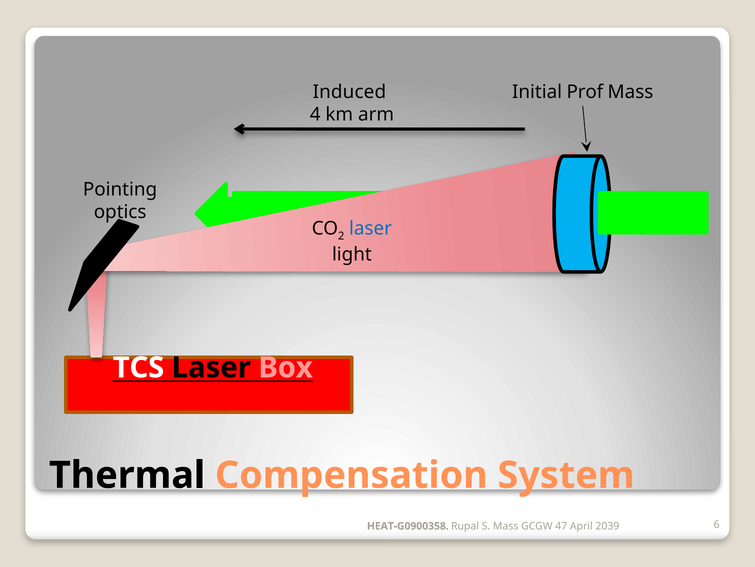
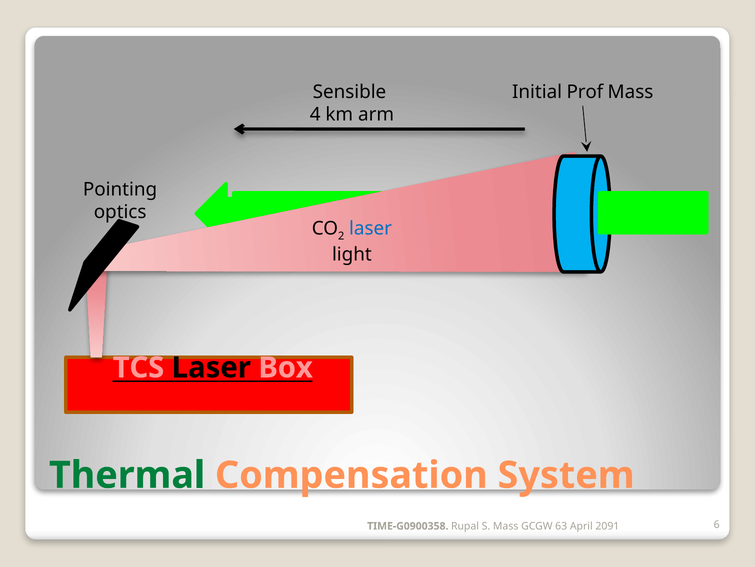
Induced: Induced -> Sensible
TCS colour: white -> pink
Thermal colour: black -> green
HEAT-G0900358: HEAT-G0900358 -> TIME-G0900358
47: 47 -> 63
2039: 2039 -> 2091
